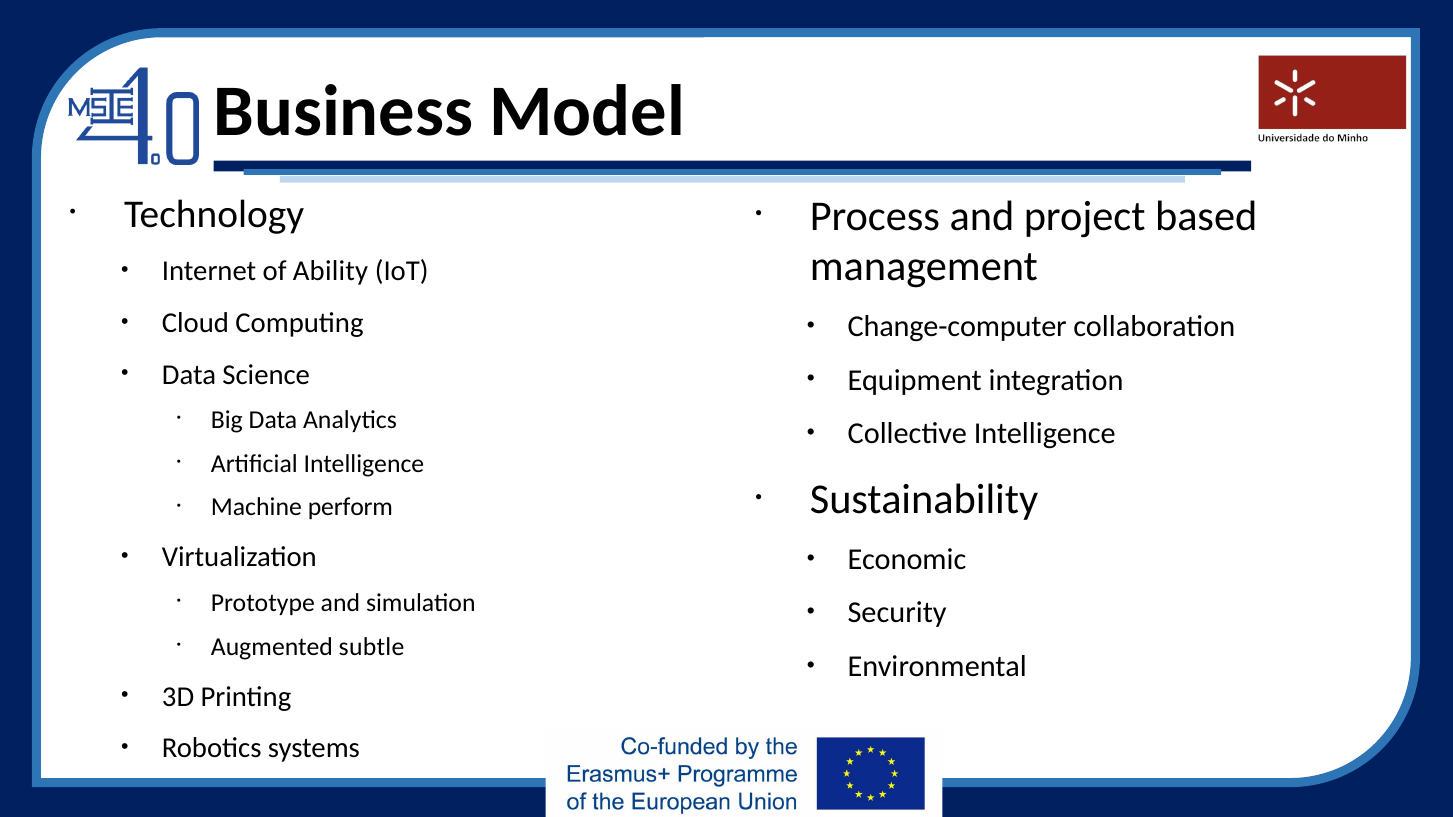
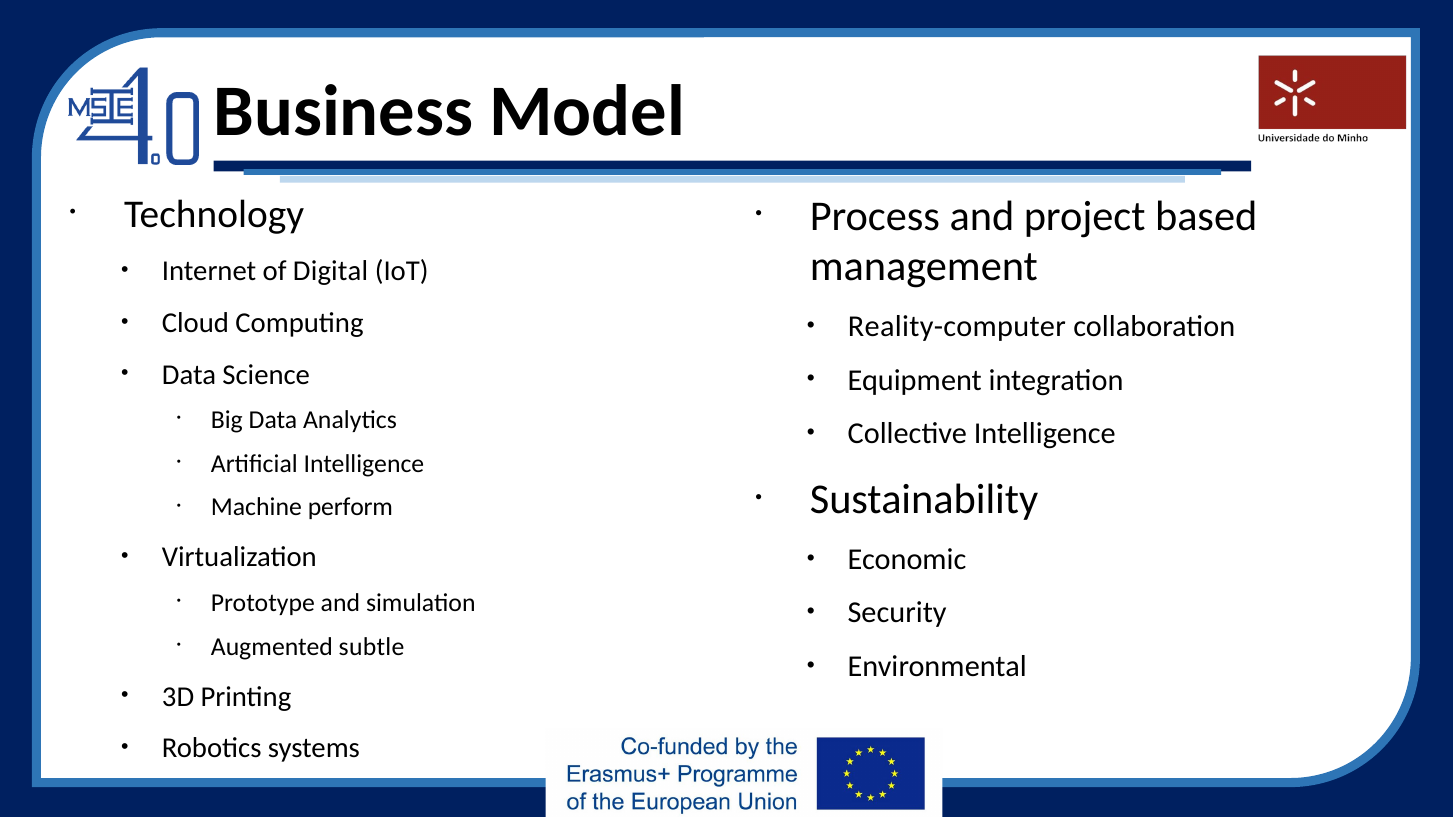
Ability: Ability -> Digital
Change-computer: Change-computer -> Reality-computer
